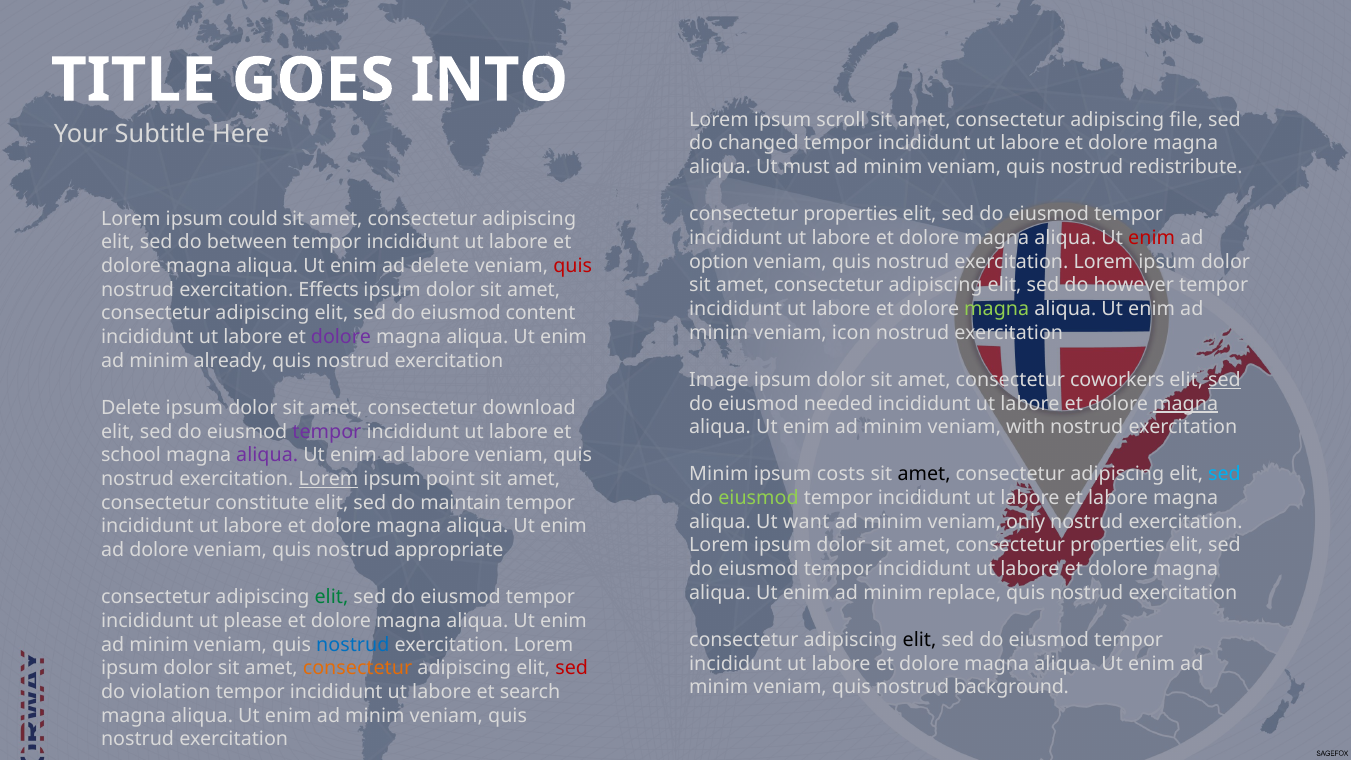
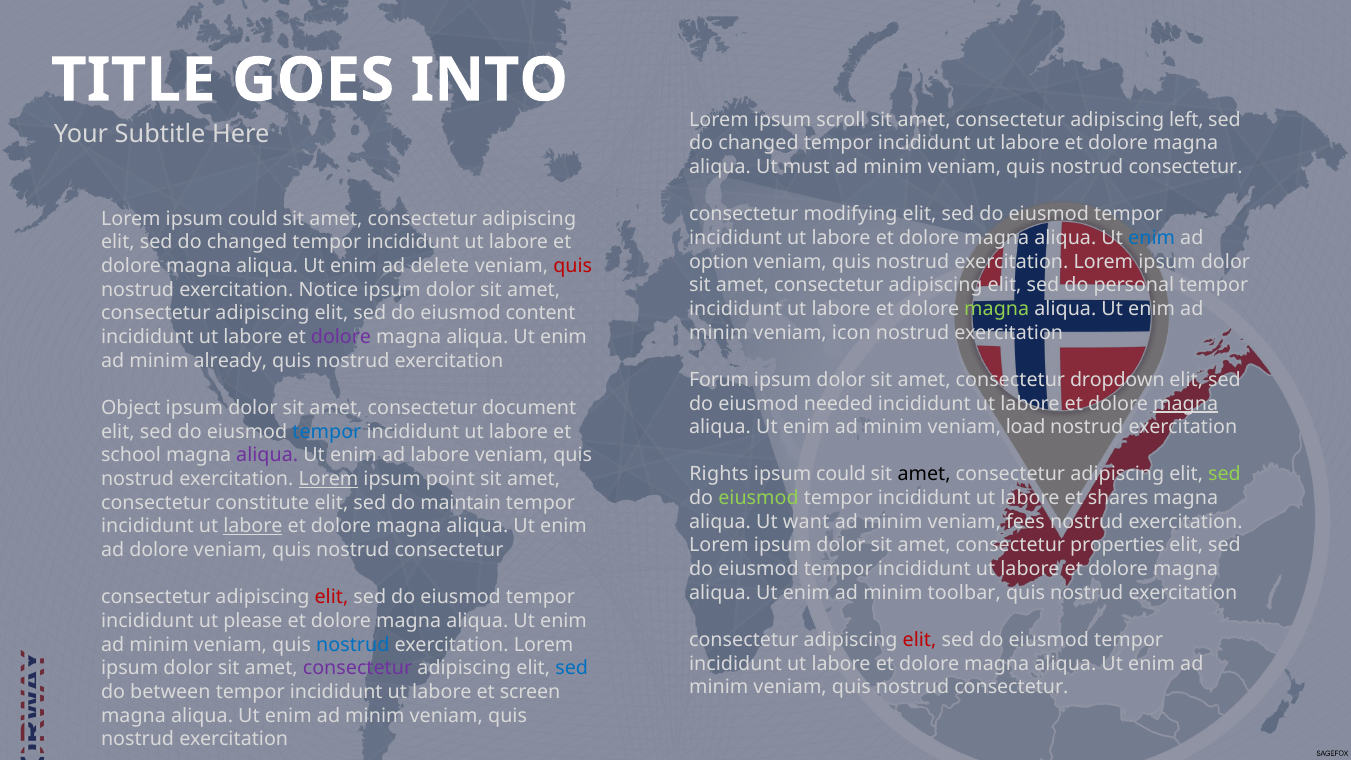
file: file -> left
redistribute at (1186, 167): redistribute -> consectetur
properties at (851, 214): properties -> modifying
enim at (1152, 238) colour: red -> blue
elit sed do between: between -> changed
however: however -> personal
Effects: Effects -> Notice
Image: Image -> Forum
coworkers: coworkers -> dropdown
sed at (1225, 380) underline: present -> none
Delete at (131, 408): Delete -> Object
download: download -> document
with: with -> load
tempor at (327, 432) colour: purple -> blue
Minim at (719, 474): Minim -> Rights
costs at (841, 474): costs -> could
sed at (1225, 474) colour: light blue -> light green
et labore: labore -> shares
only: only -> fees
labore at (253, 526) underline: none -> present
appropriate at (449, 550): appropriate -> consectetur
replace: replace -> toolbar
elit at (331, 597) colour: green -> red
elit at (920, 640) colour: black -> red
consectetur at (358, 668) colour: orange -> purple
sed at (572, 668) colour: red -> blue
background at (1011, 687): background -> consectetur
violation: violation -> between
search: search -> screen
